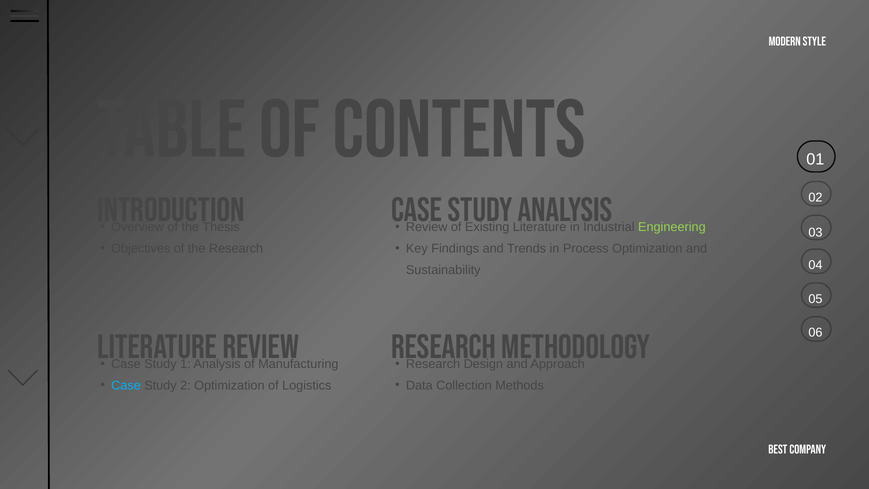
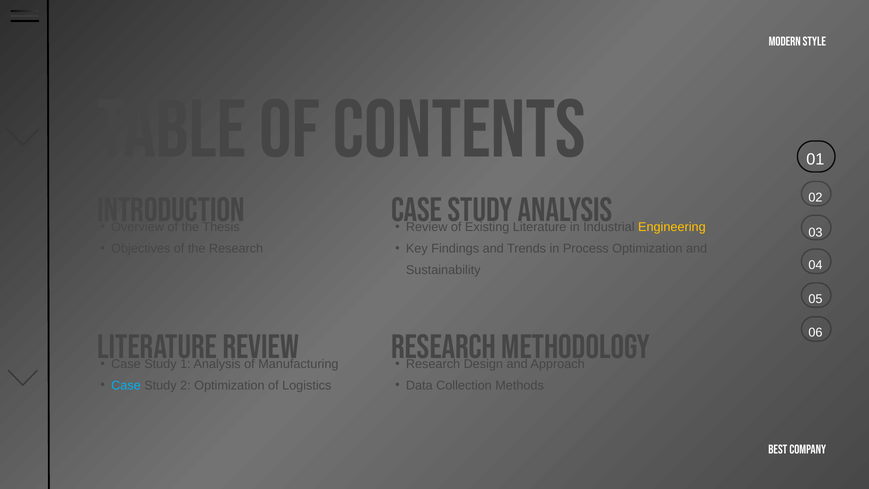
Engineering colour: light green -> yellow
